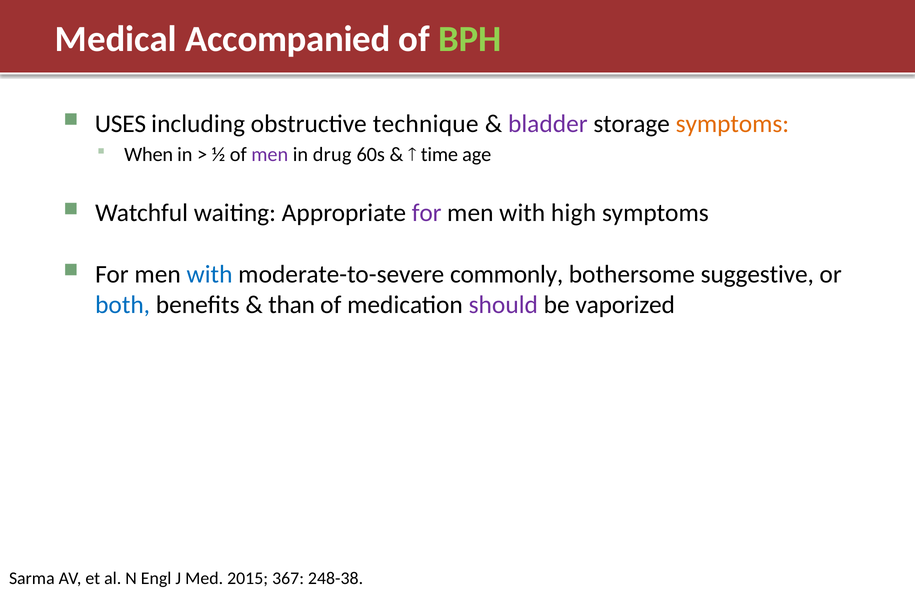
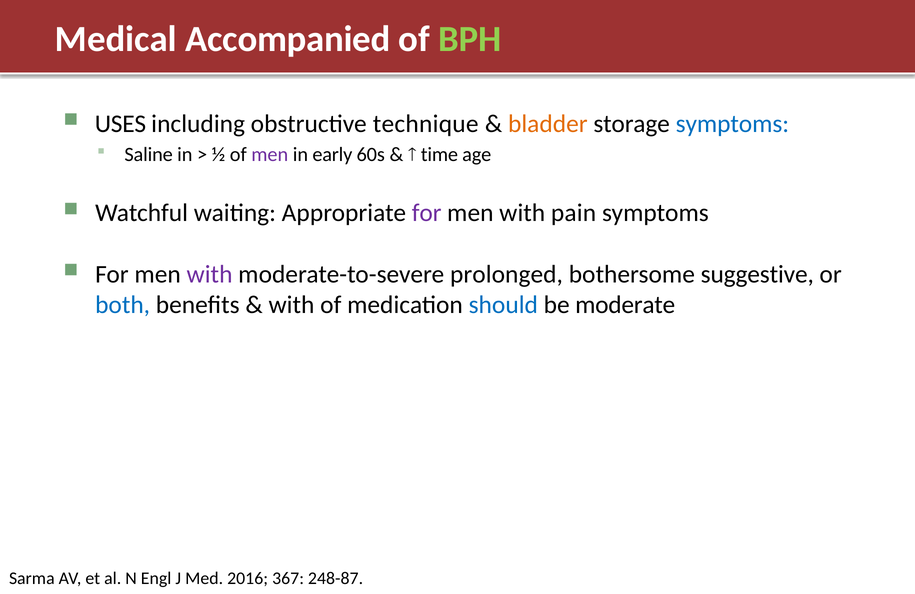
bladder colour: purple -> orange
symptoms at (732, 124) colour: orange -> blue
When: When -> Saline
drug: drug -> early
high: high -> pain
with at (210, 274) colour: blue -> purple
commonly: commonly -> prolonged
than at (292, 305): than -> with
should colour: purple -> blue
vaporized: vaporized -> moderate
2015: 2015 -> 2016
248-38: 248-38 -> 248-87
